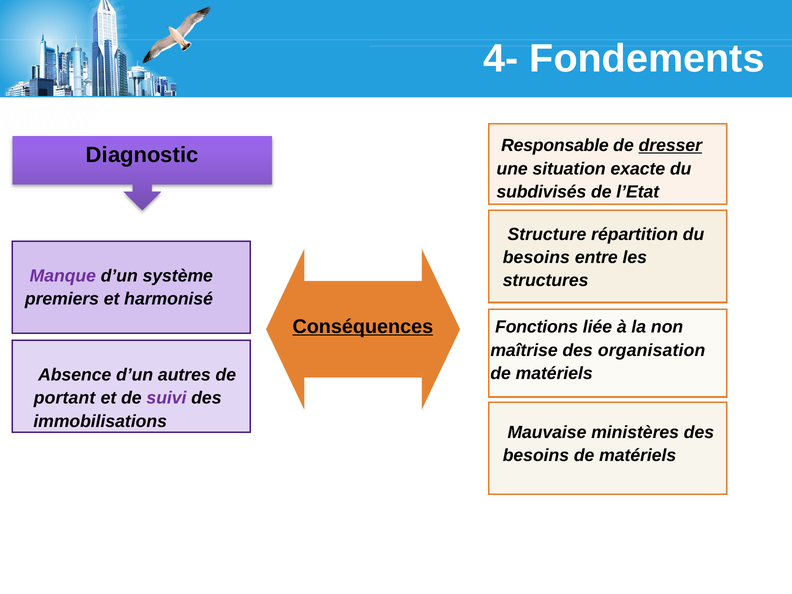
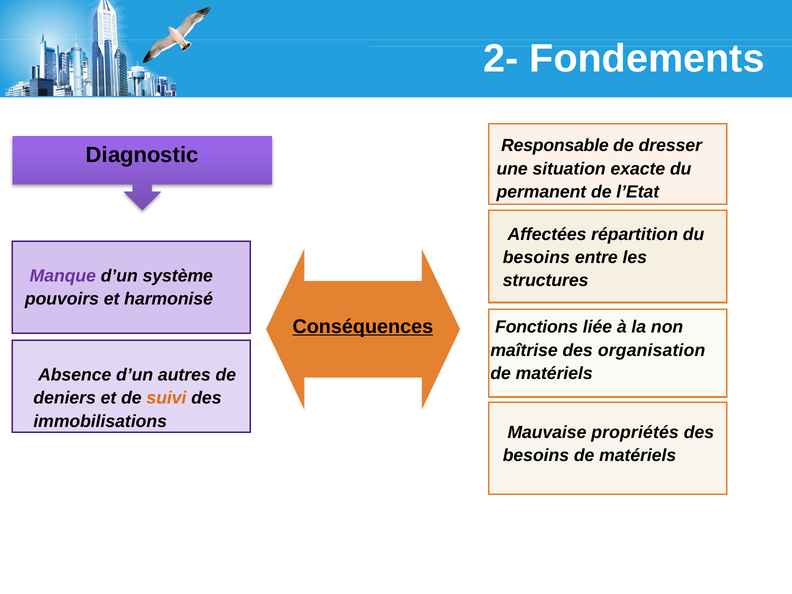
4-: 4- -> 2-
dresser underline: present -> none
subdivisés: subdivisés -> permanent
Structure: Structure -> Affectées
premiers: premiers -> pouvoirs
portant: portant -> deniers
suivi colour: purple -> orange
ministères: ministères -> propriétés
